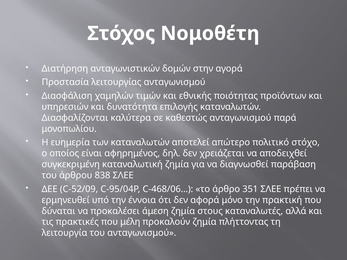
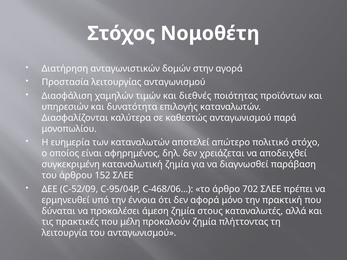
εθνικής: εθνικής -> διεθνές
838: 838 -> 152
351: 351 -> 702
